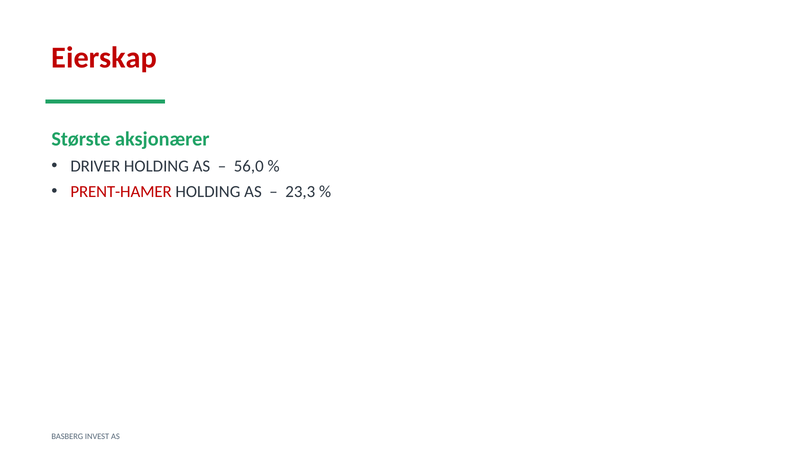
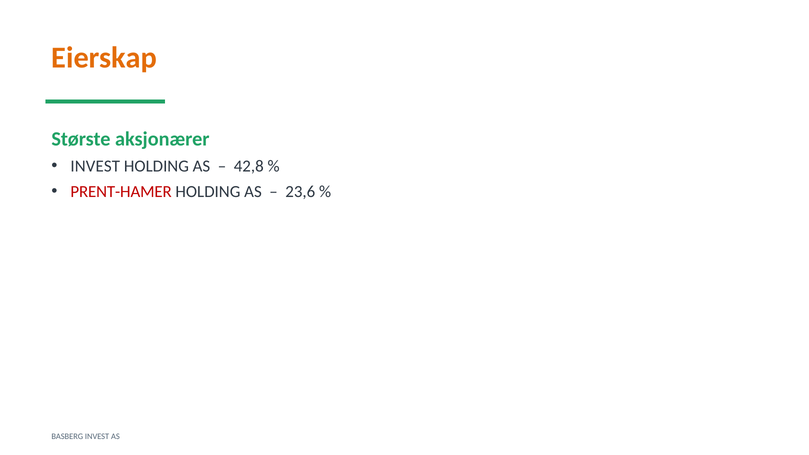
Eierskap colour: red -> orange
DRIVER at (95, 166): DRIVER -> INVEST
56,0: 56,0 -> 42,8
23,3: 23,3 -> 23,6
